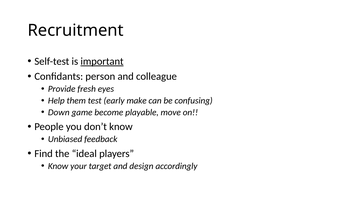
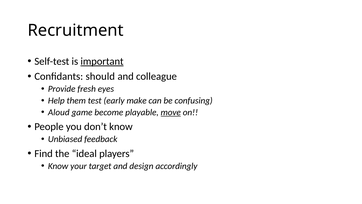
person: person -> should
Down: Down -> Aloud
move underline: none -> present
